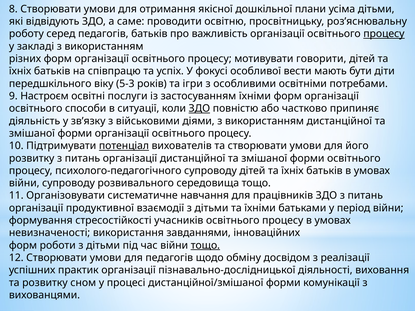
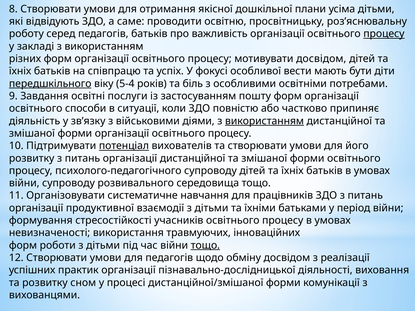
мотивувати говорити: говорити -> досвідом
передшкільного underline: none -> present
5-3: 5-3 -> 5-4
ігри: ігри -> біль
Настроєм: Настроєм -> Завдання
застосуванням їхніми: їхніми -> пошту
ЗДО at (199, 109) underline: present -> none
використанням at (264, 121) underline: none -> present
завданнями: завданнями -> травмуючих
